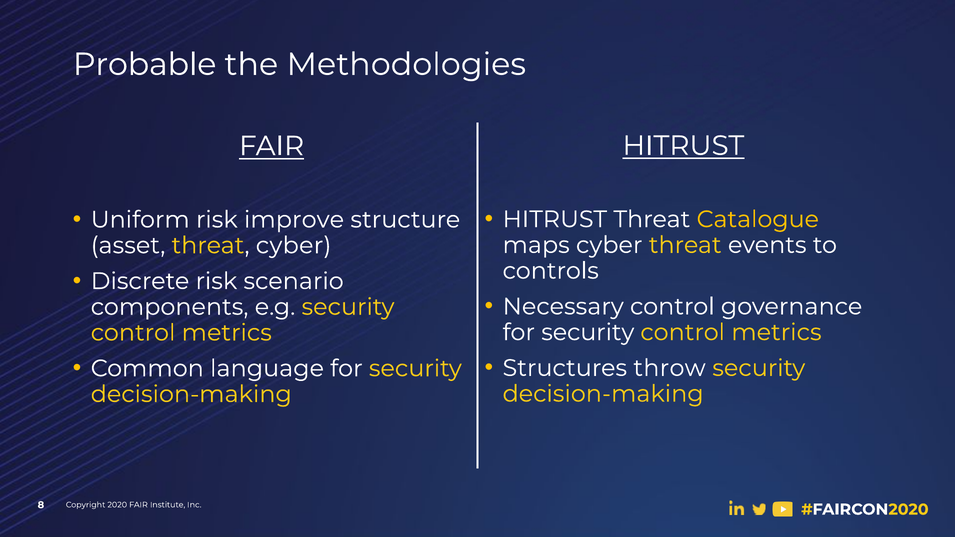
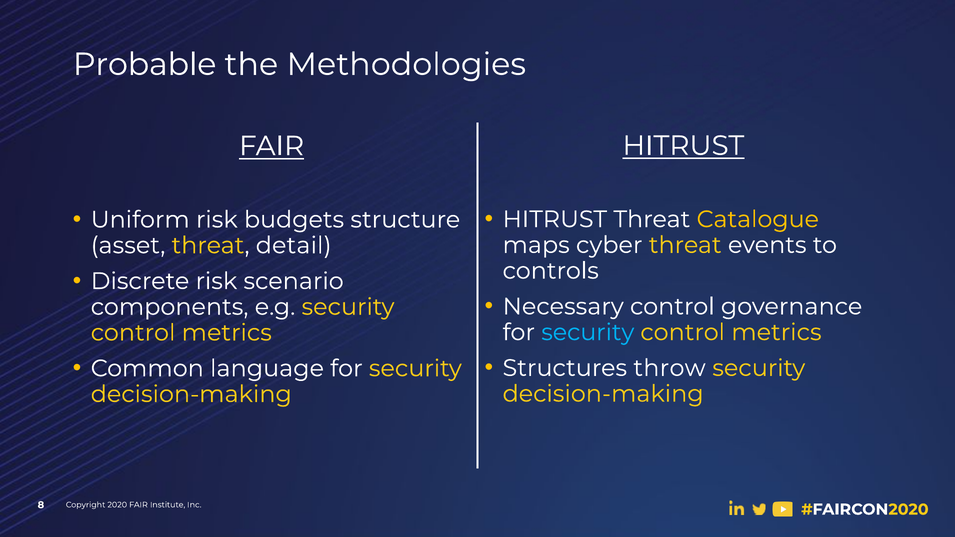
improve: improve -> budgets
threat cyber: cyber -> detail
security at (588, 332) colour: white -> light blue
